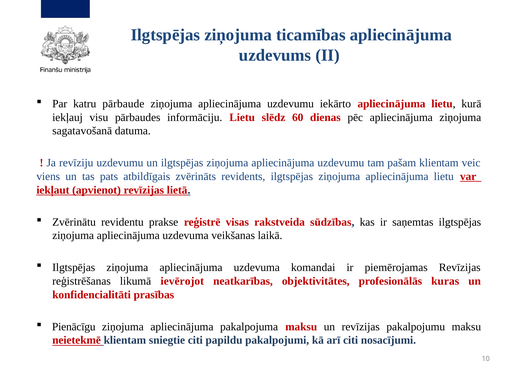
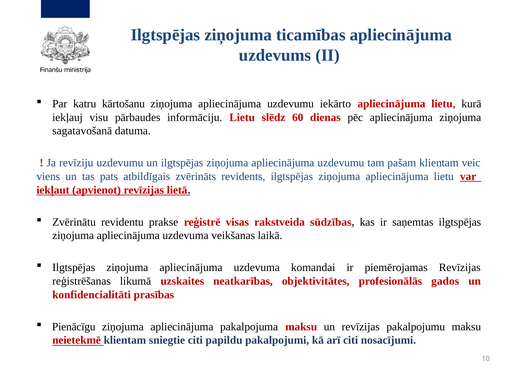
pārbaude: pārbaude -> kārtošanu
ievērojot: ievērojot -> uzskaites
kuras: kuras -> gados
